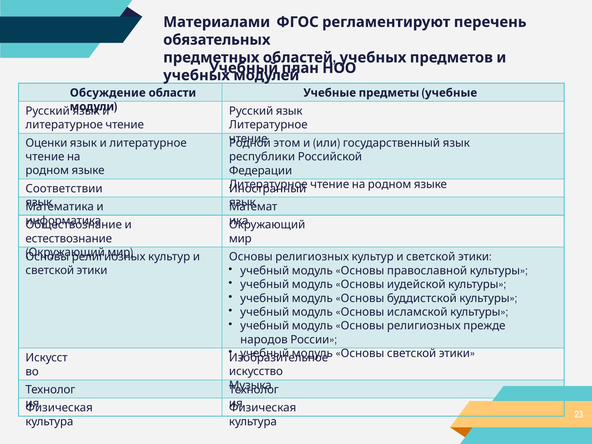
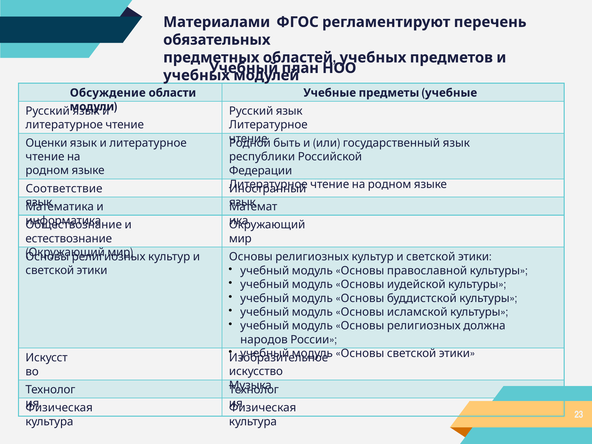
этом: этом -> быть
Соответствии: Соответствии -> Соответствие
прежде: прежде -> должна
